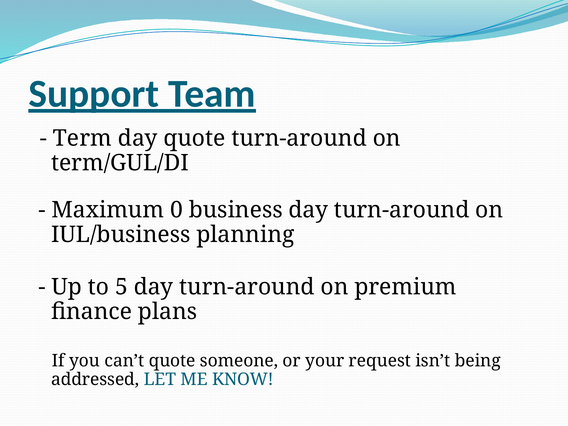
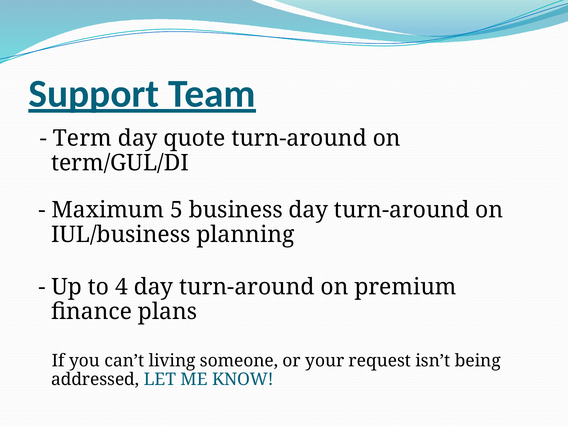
0: 0 -> 5
5: 5 -> 4
can’t quote: quote -> living
